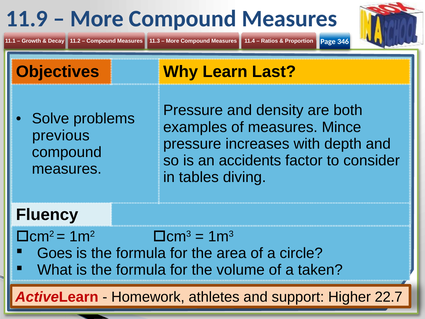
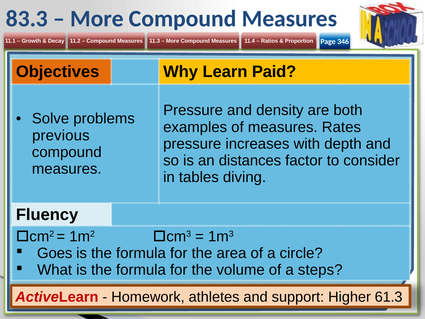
11.9: 11.9 -> 83.3
Last: Last -> Paid
Mince: Mince -> Rates
accidents: accidents -> distances
taken: taken -> steps
22.7: 22.7 -> 61.3
